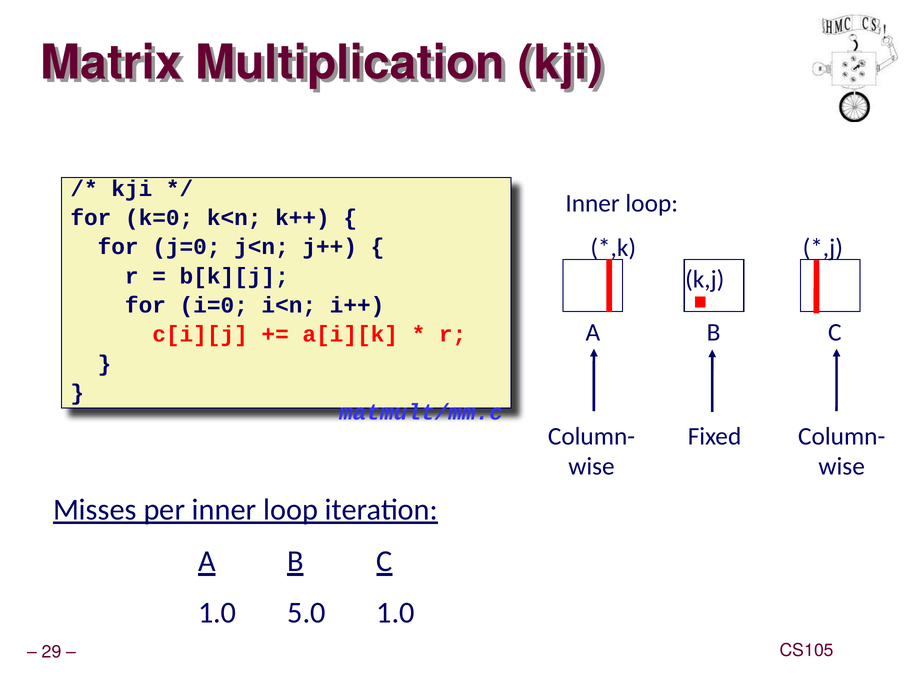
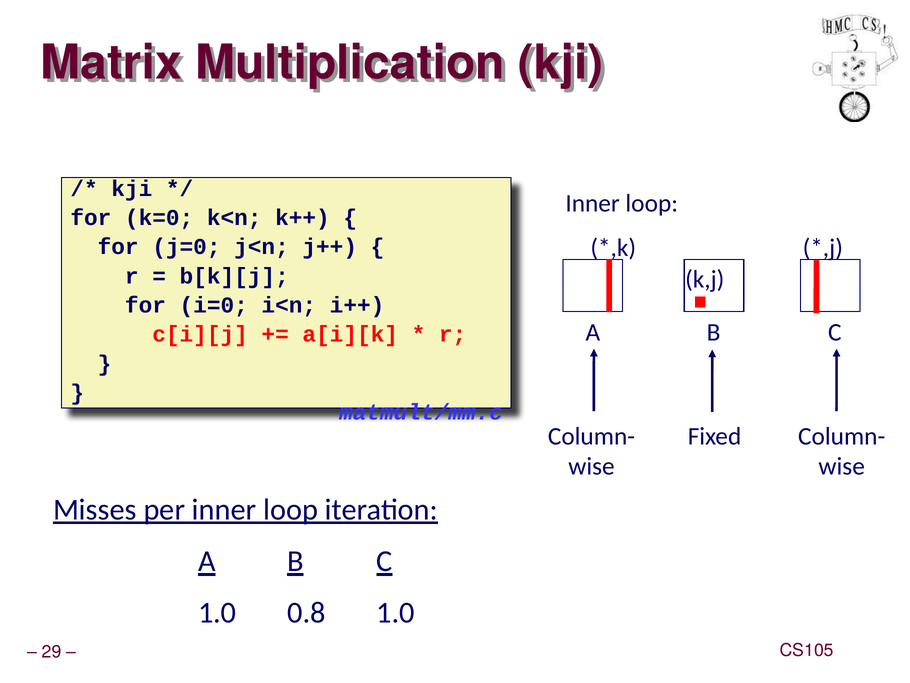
5.0: 5.0 -> 0.8
